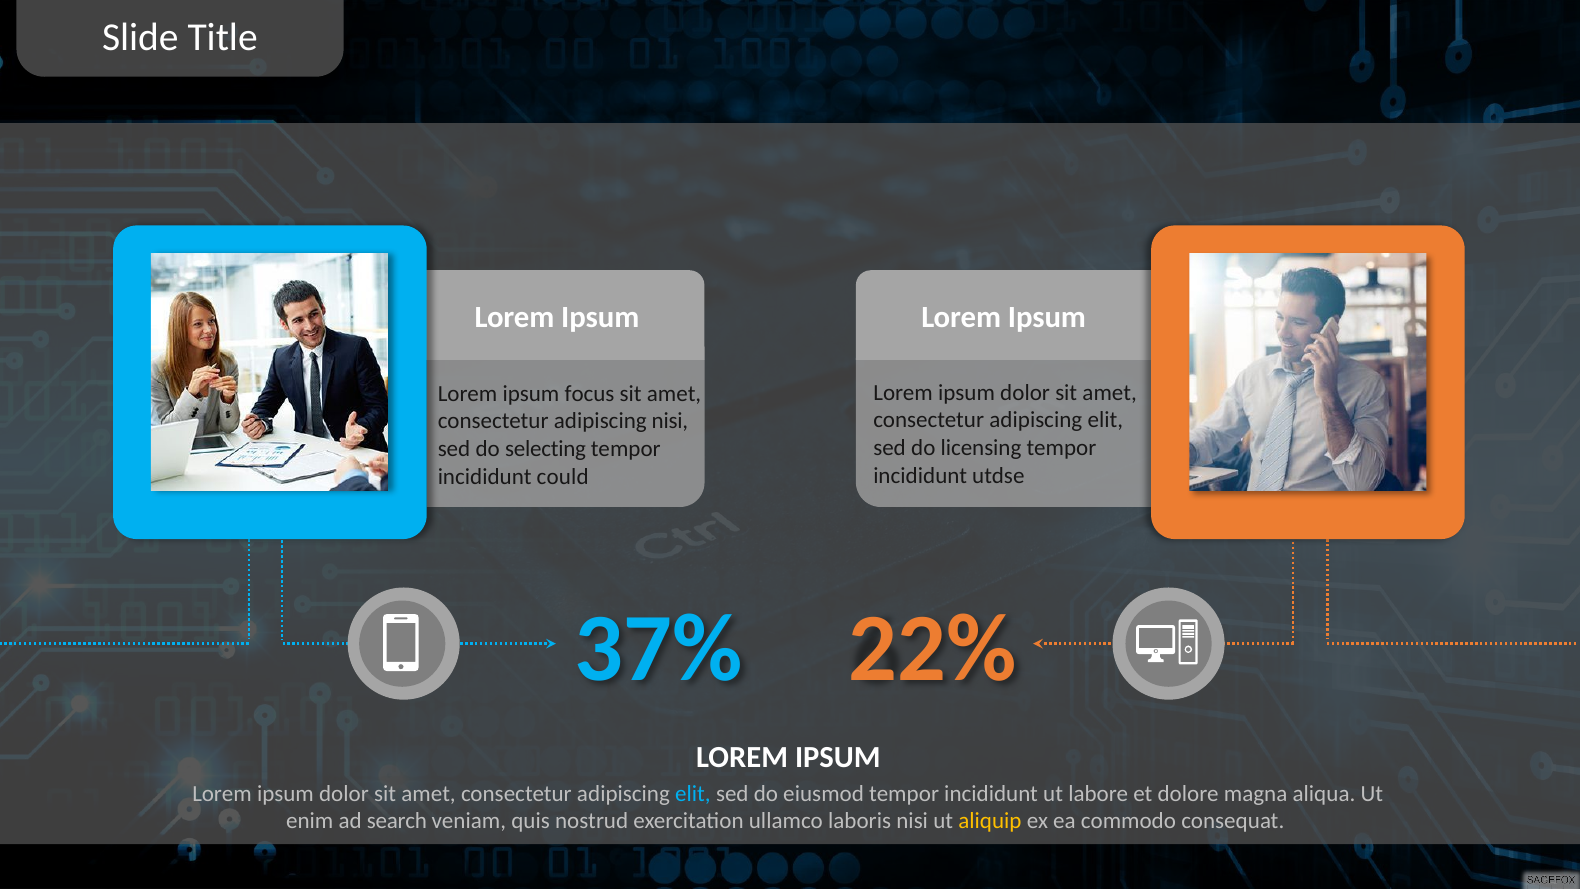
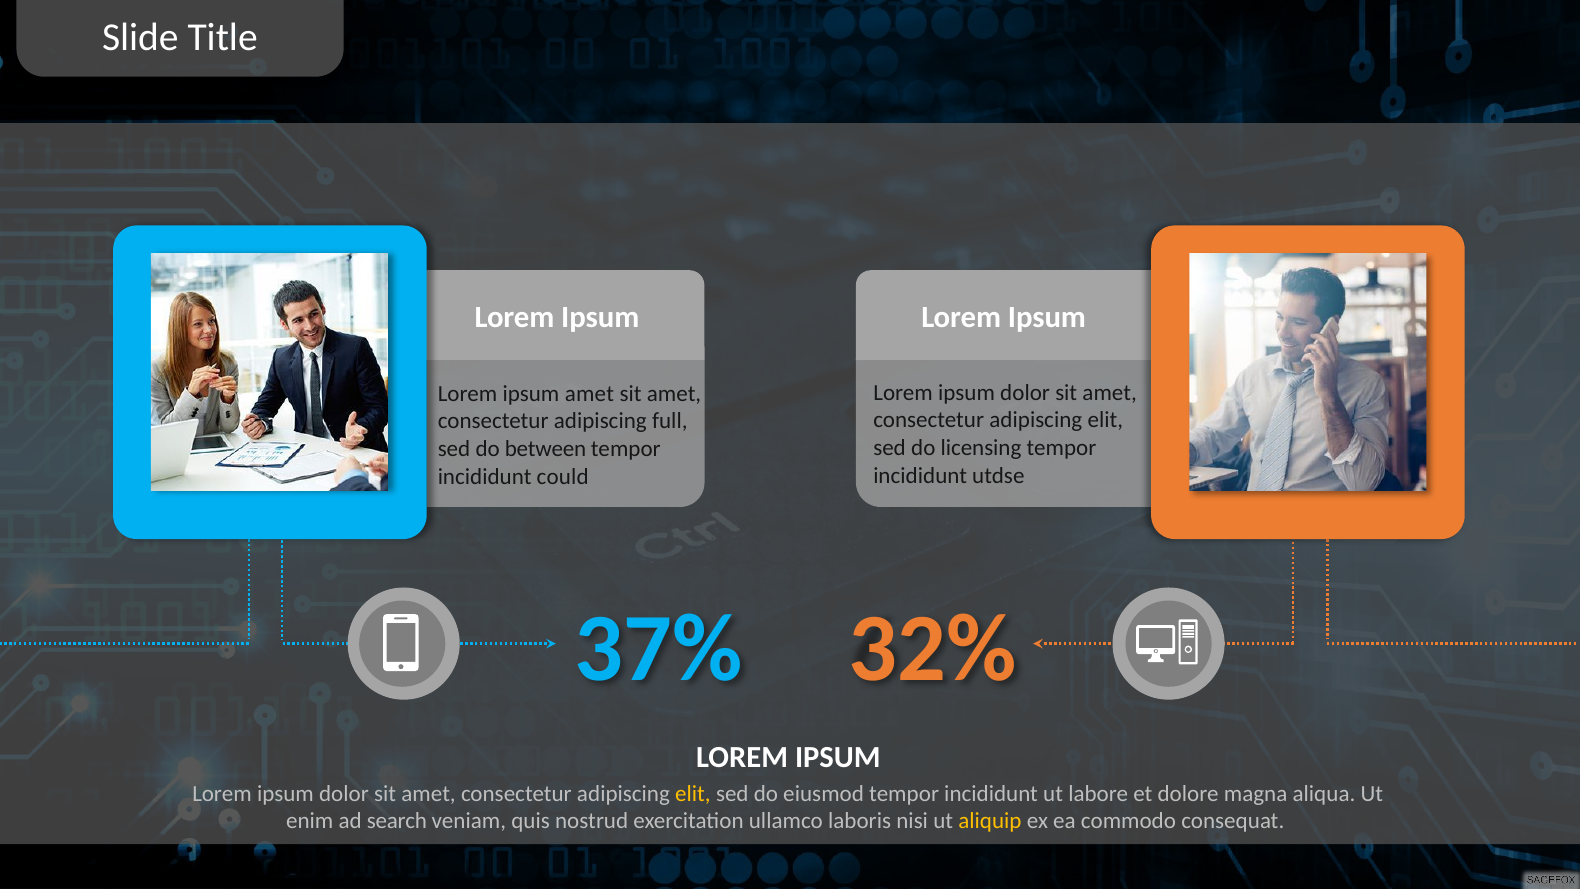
ipsum focus: focus -> amet
adipiscing nisi: nisi -> full
selecting: selecting -> between
22%: 22% -> 32%
elit at (693, 793) colour: light blue -> yellow
